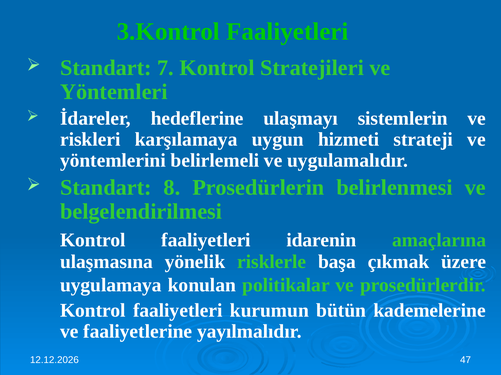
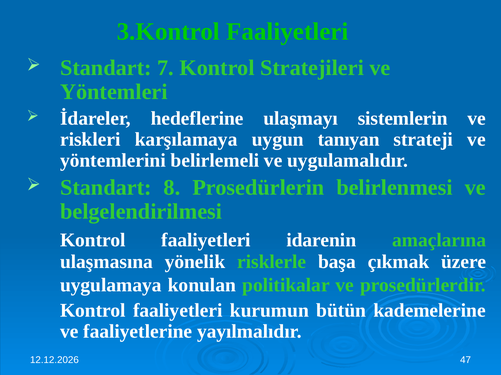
hizmeti: hizmeti -> tanıyan
